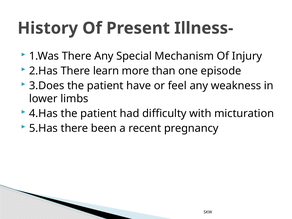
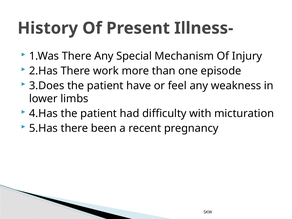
learn: learn -> work
